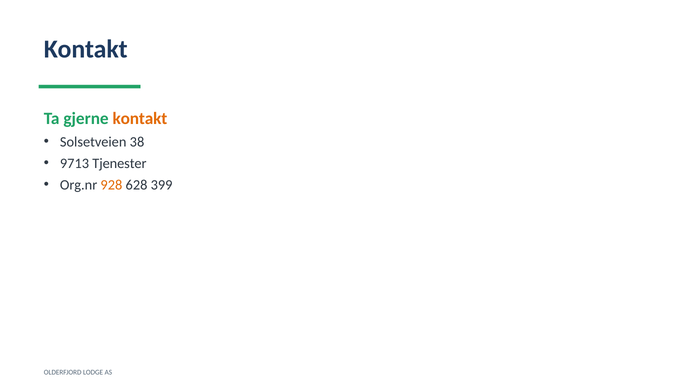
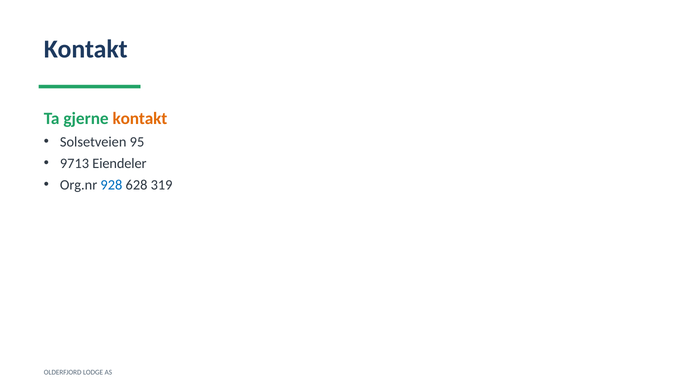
38: 38 -> 95
Tjenester: Tjenester -> Eiendeler
928 colour: orange -> blue
399: 399 -> 319
